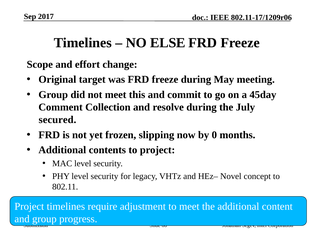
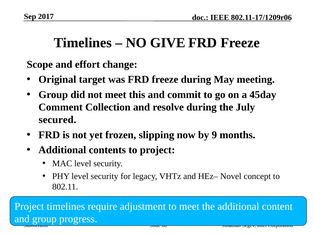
ELSE: ELSE -> GIVE
0: 0 -> 9
